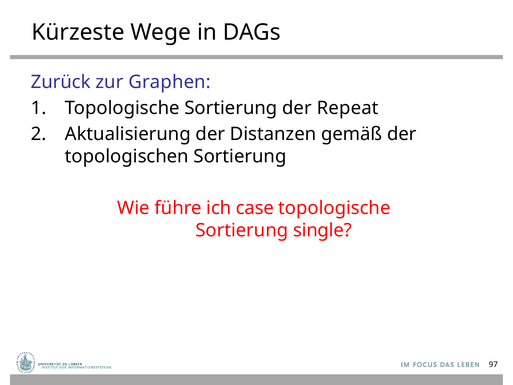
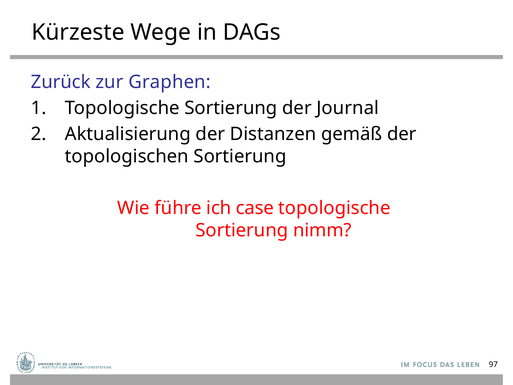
Repeat: Repeat -> Journal
single: single -> nimm
